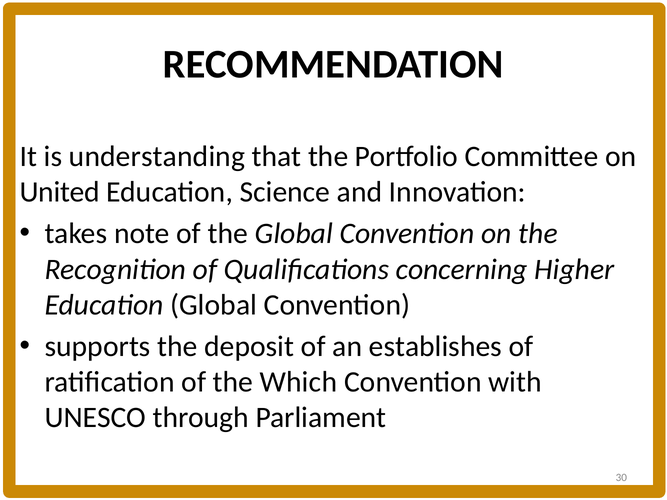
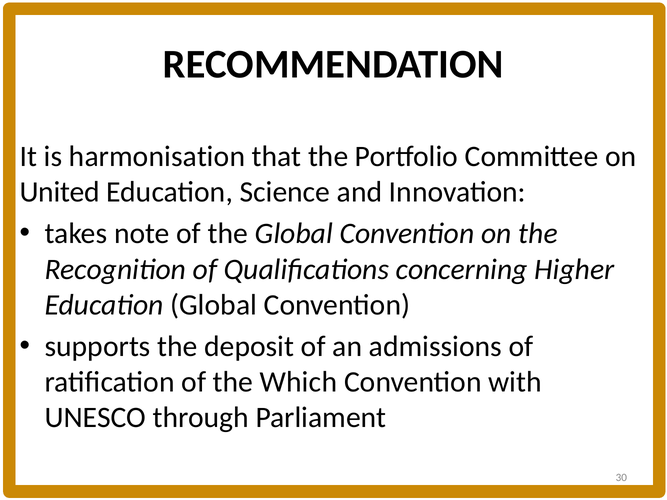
understanding: understanding -> harmonisation
establishes: establishes -> admissions
